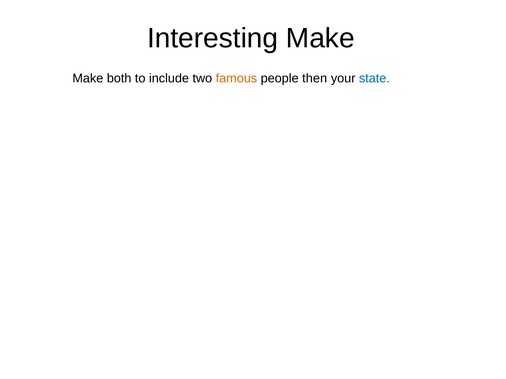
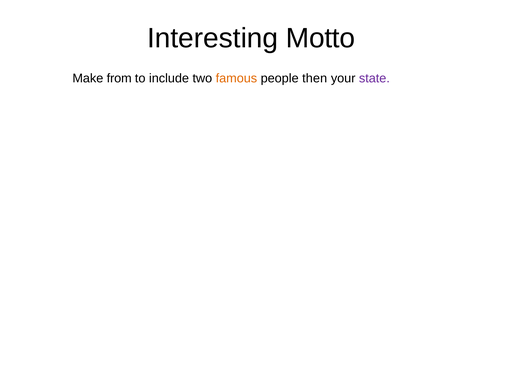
Interesting Make: Make -> Motto
both: both -> from
state colour: blue -> purple
